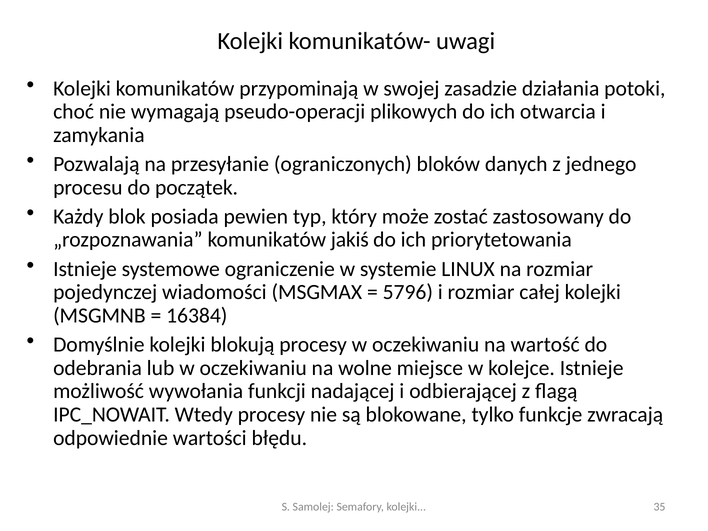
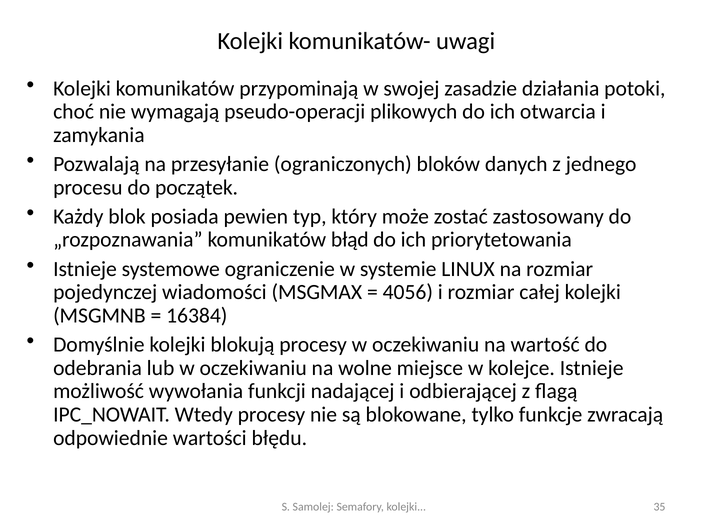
jakiś: jakiś -> błąd
5796: 5796 -> 4056
